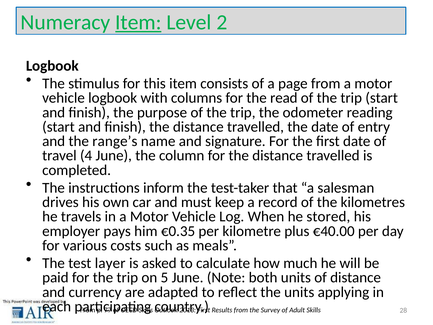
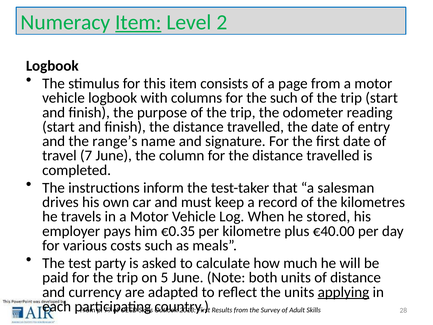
the read: read -> such
4: 4 -> 7
layer: layer -> party
applying underline: none -> present
